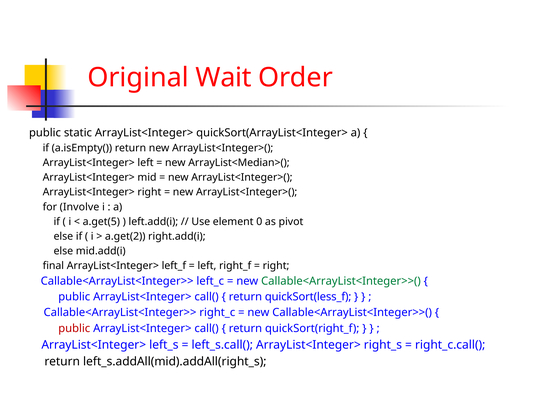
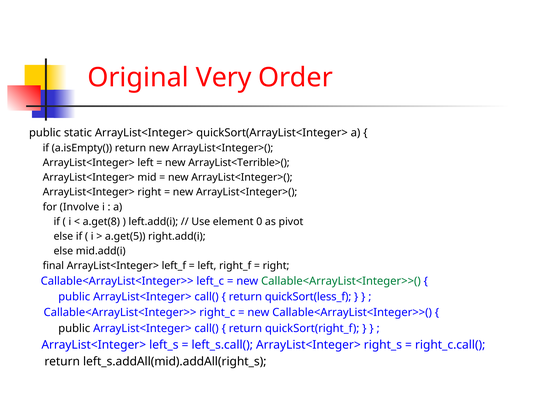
Wait: Wait -> Very
ArrayList<Median>(: ArrayList<Median>( -> ArrayList<Terrible>(
a.get(5: a.get(5 -> a.get(8
a.get(2: a.get(2 -> a.get(5
public at (74, 328) colour: red -> black
